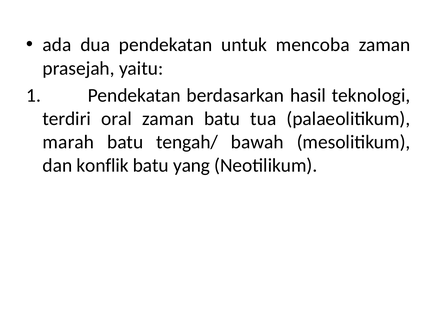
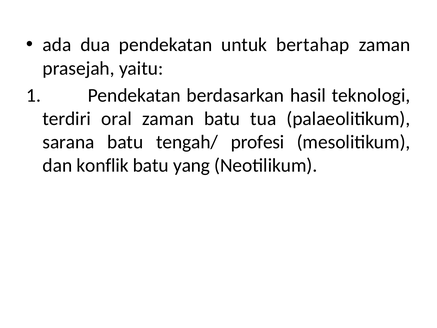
mencoba: mencoba -> bertahap
marah: marah -> sarana
bawah: bawah -> profesi
